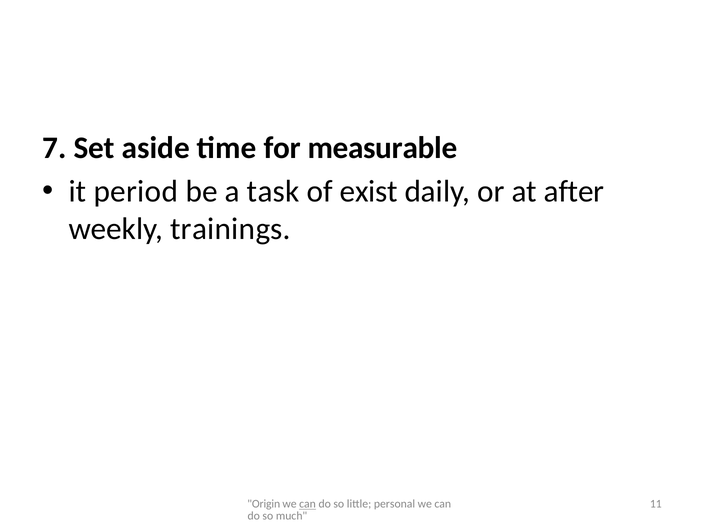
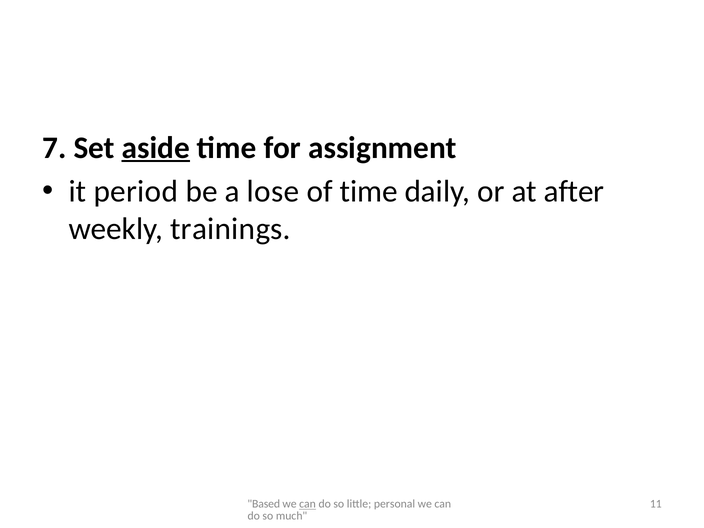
aside underline: none -> present
measurable: measurable -> assignment
task: task -> lose
of exist: exist -> time
Origin: Origin -> Based
